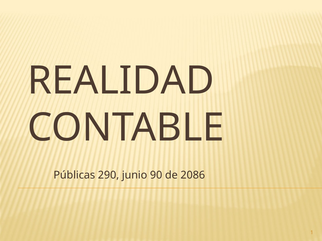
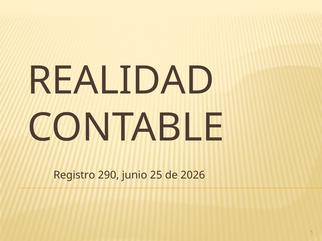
Públicas: Públicas -> Registro
90: 90 -> 25
2086: 2086 -> 2026
